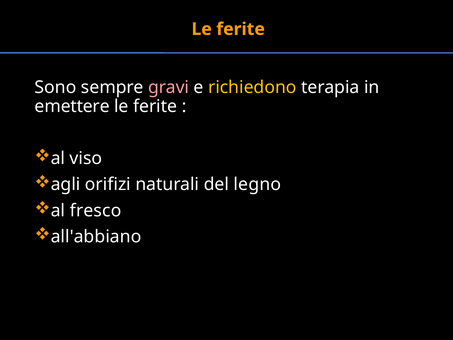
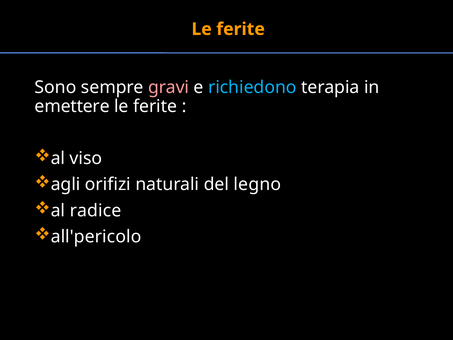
richiedono colour: yellow -> light blue
fresco: fresco -> radice
all'abbiano: all'abbiano -> all'pericolo
